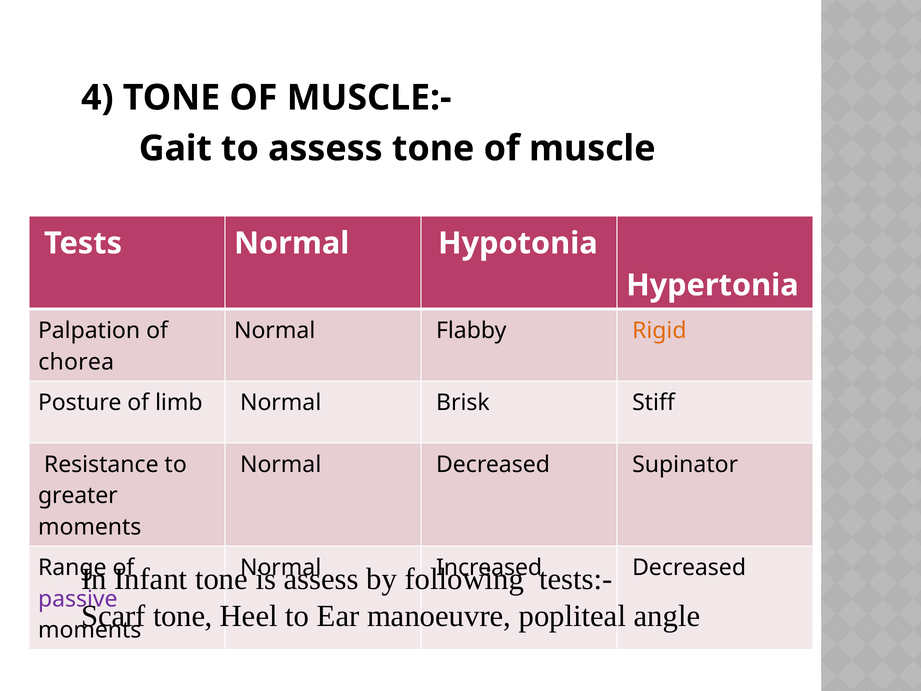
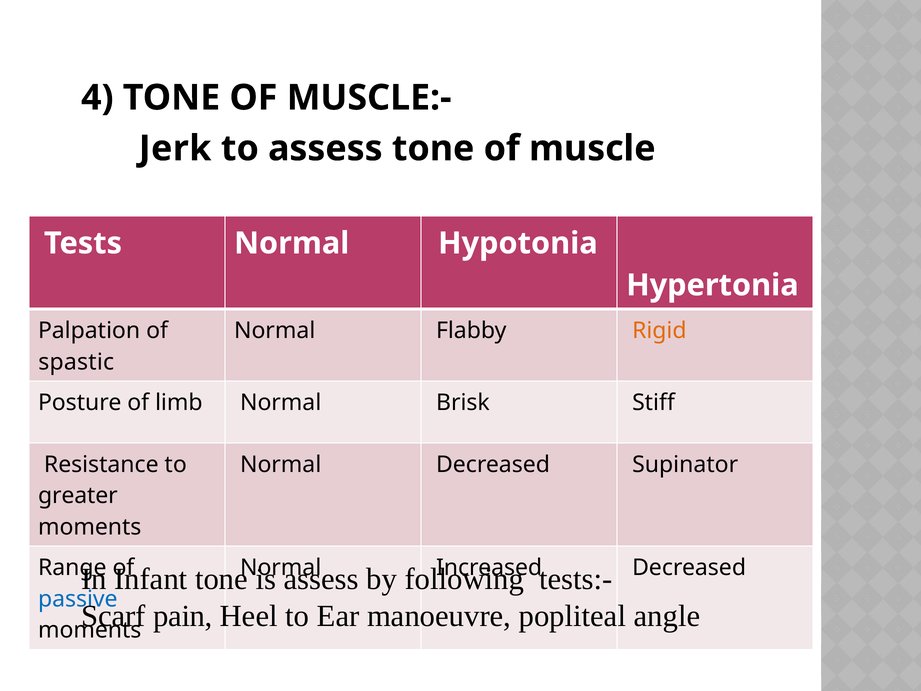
Gait: Gait -> Jerk
chorea: chorea -> spastic
passive colour: purple -> blue
Scarf tone: tone -> pain
